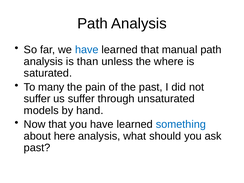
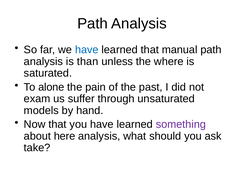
many: many -> alone
suffer at (37, 99): suffer -> exam
something colour: blue -> purple
past at (37, 148): past -> take
